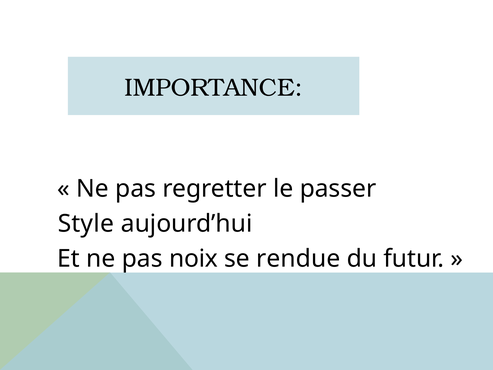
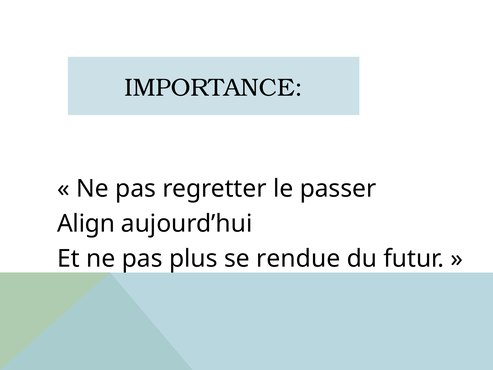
Style: Style -> Align
noix: noix -> plus
